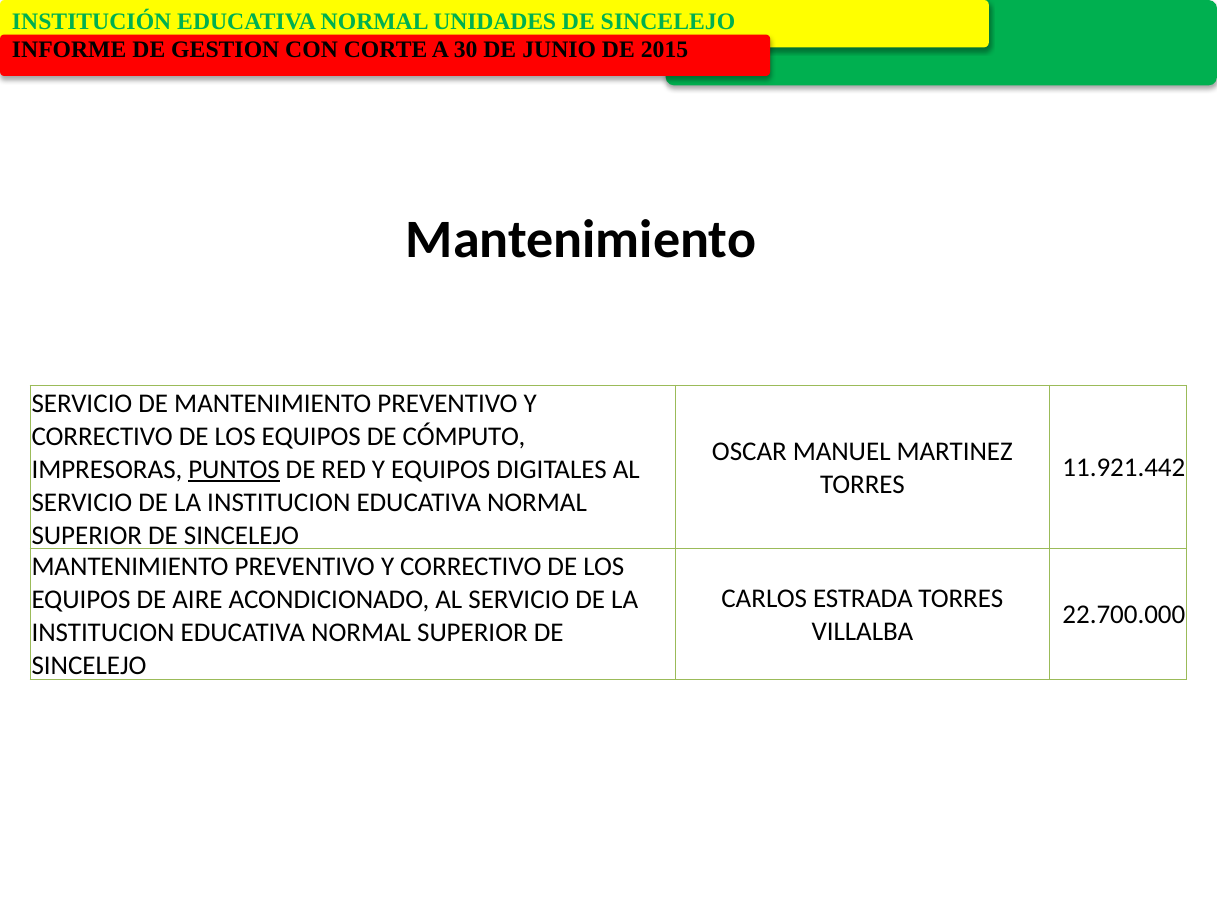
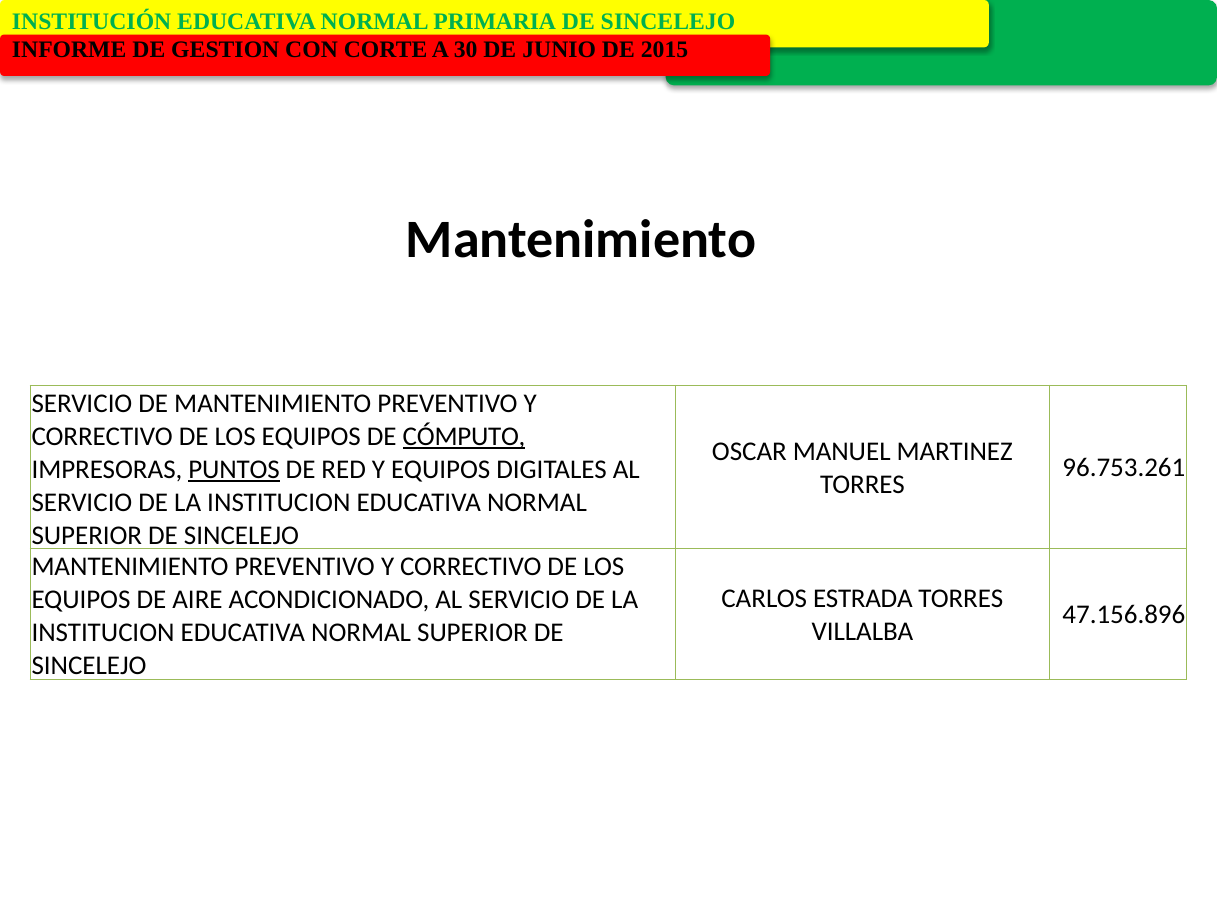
UNIDADES: UNIDADES -> PRIMARIA
CÓMPUTO underline: none -> present
11.921.442: 11.921.442 -> 96.753.261
22.700.000: 22.700.000 -> 47.156.896
